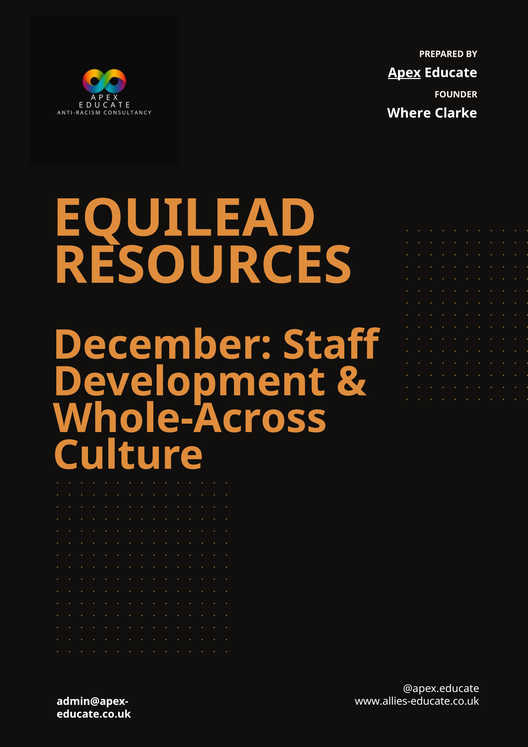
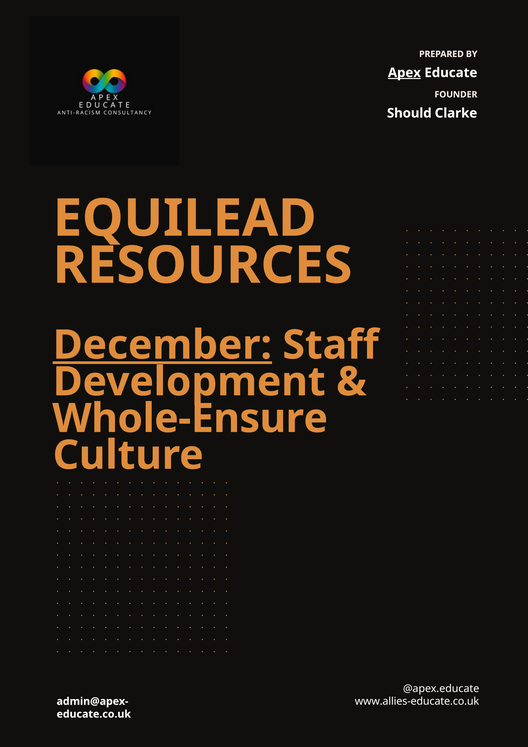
Where: Where -> Should
December underline: none -> present
Whole-Across: Whole-Across -> Whole-Ensure
